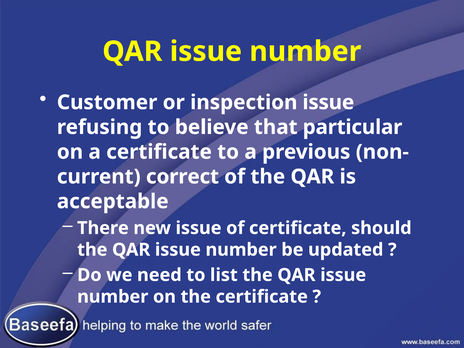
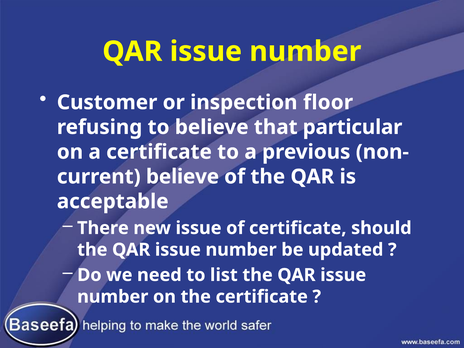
inspection issue: issue -> floor
correct at (182, 177): correct -> believe
